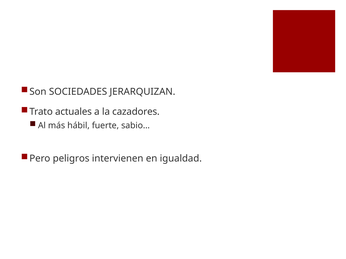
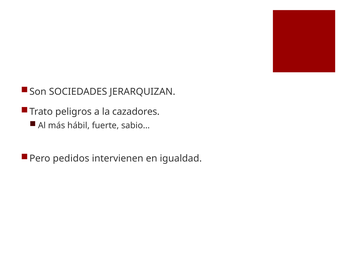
actuales: actuales -> peligros
peligros: peligros -> pedidos
